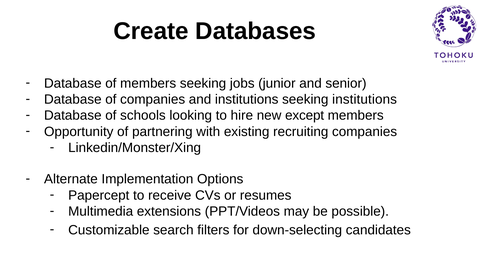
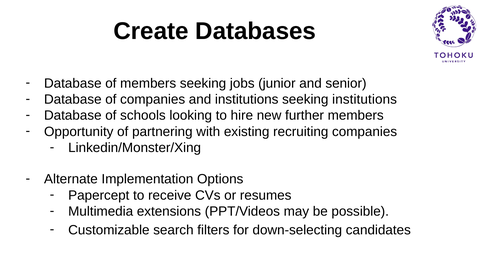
except: except -> further
